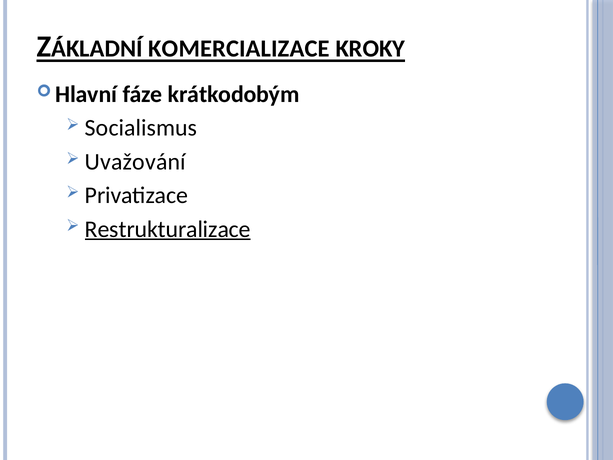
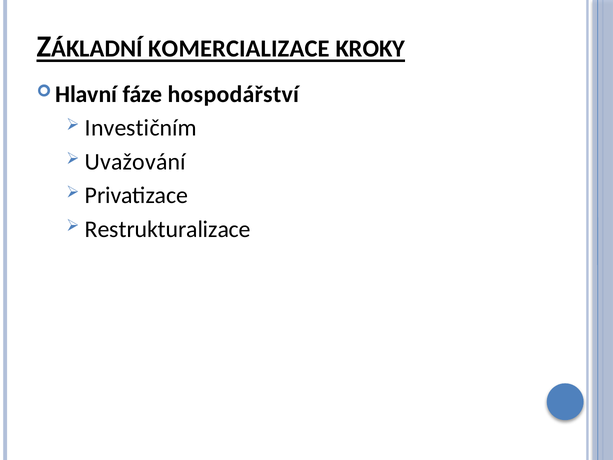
krátkodobým: krátkodobým -> hospodářství
Socialismus: Socialismus -> Investičním
Restrukturalizace underline: present -> none
